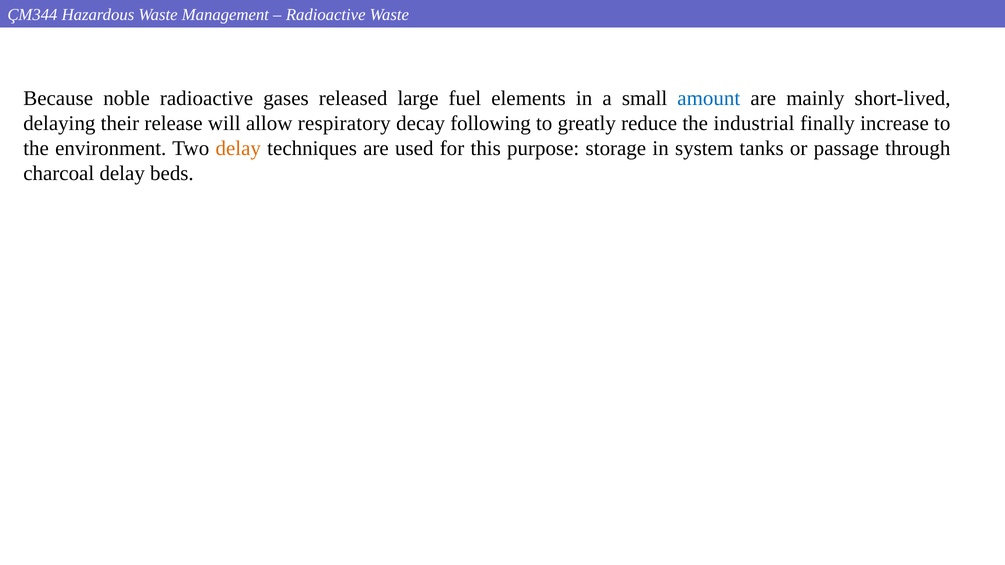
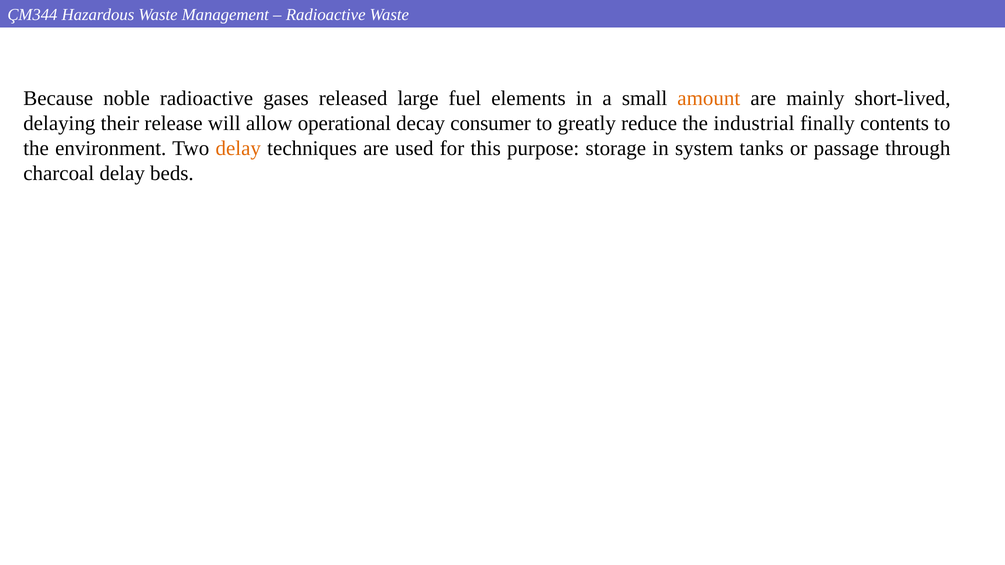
amount colour: blue -> orange
respiratory: respiratory -> operational
following: following -> consumer
increase: increase -> contents
